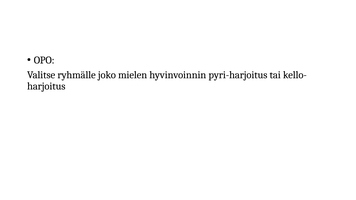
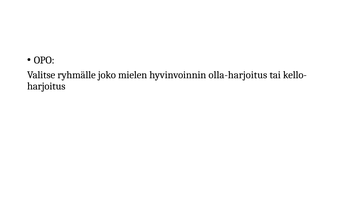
pyri-harjoitus: pyri-harjoitus -> olla-harjoitus
